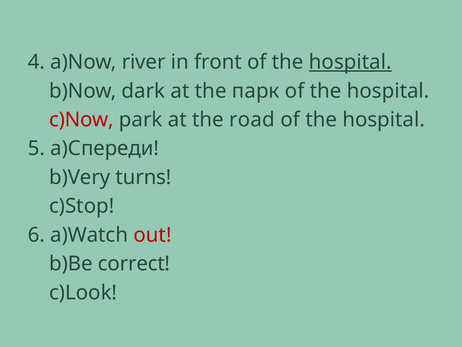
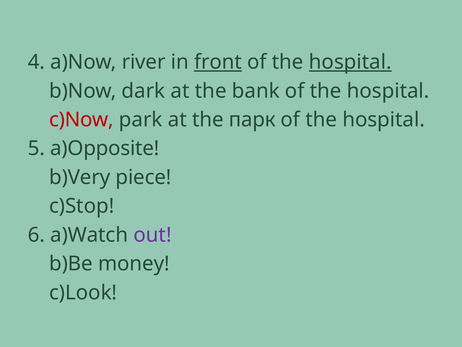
front underline: none -> present
парк: парк -> bank
road: road -> парк
a)Спереди: a)Спереди -> a)Opposite
turns: turns -> piece
out colour: red -> purple
correct: correct -> money
